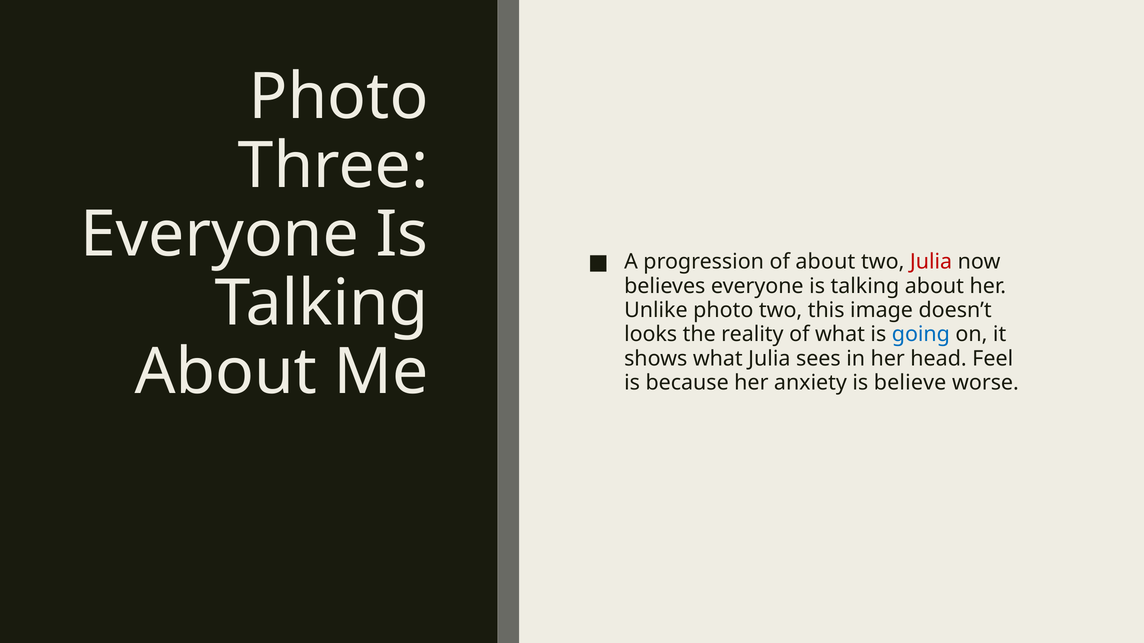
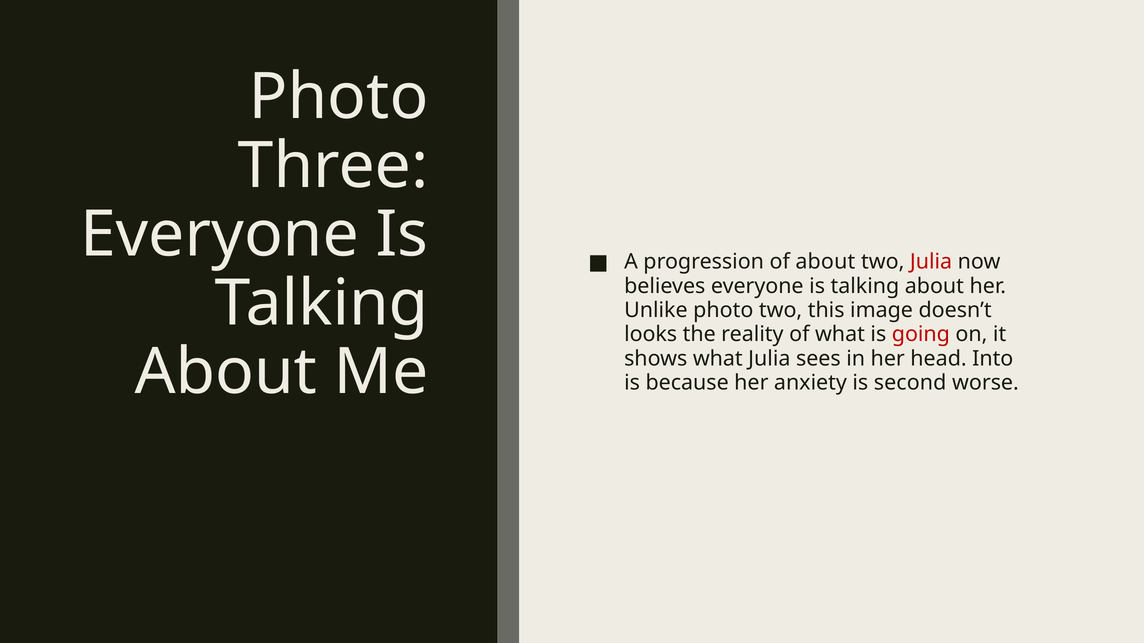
going colour: blue -> red
Feel: Feel -> Into
believe: believe -> second
